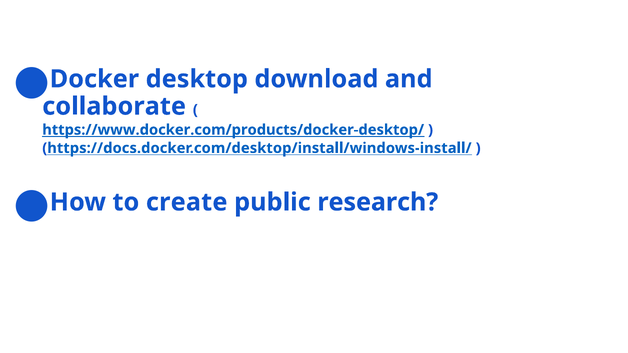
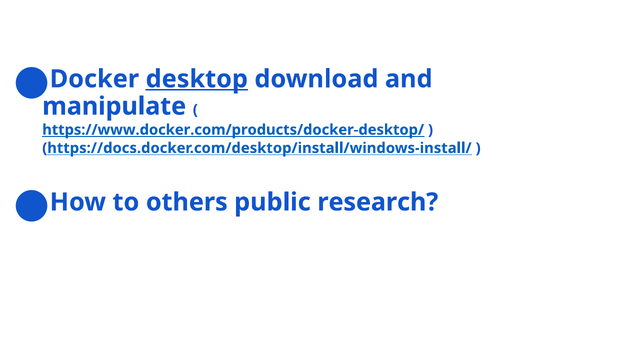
desktop underline: none -> present
collaborate: collaborate -> manipulate
create: create -> others
